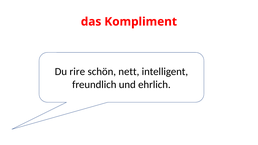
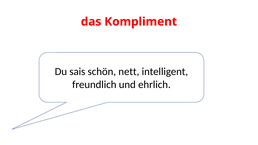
rire: rire -> sais
